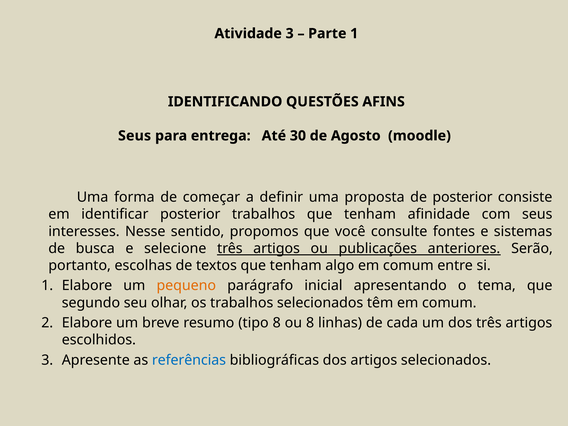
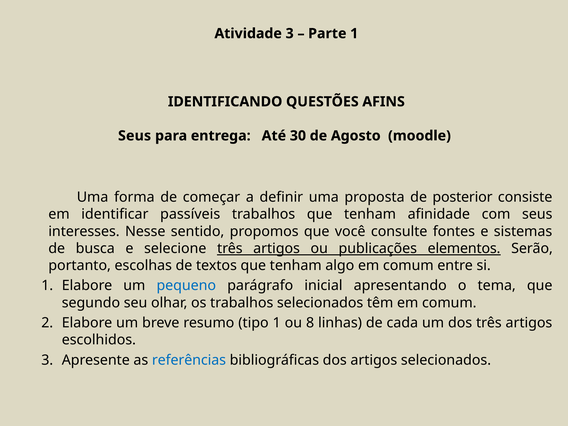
identificar posterior: posterior -> passíveis
anteriores: anteriores -> elementos
pequeno colour: orange -> blue
tipo 8: 8 -> 1
